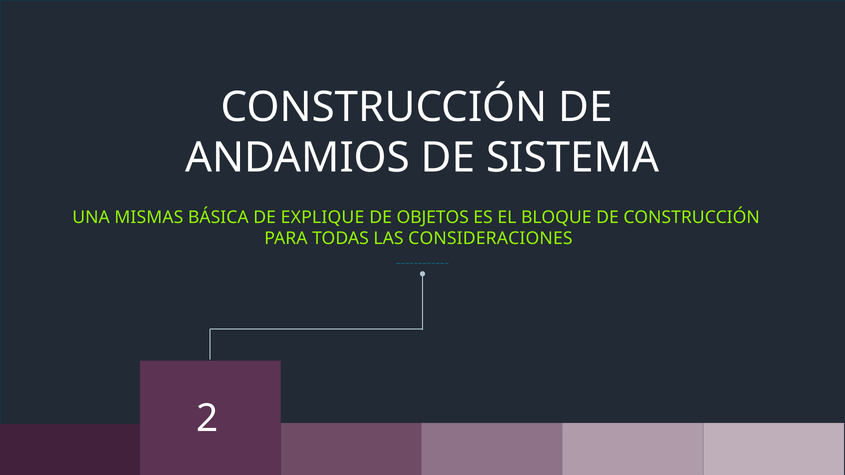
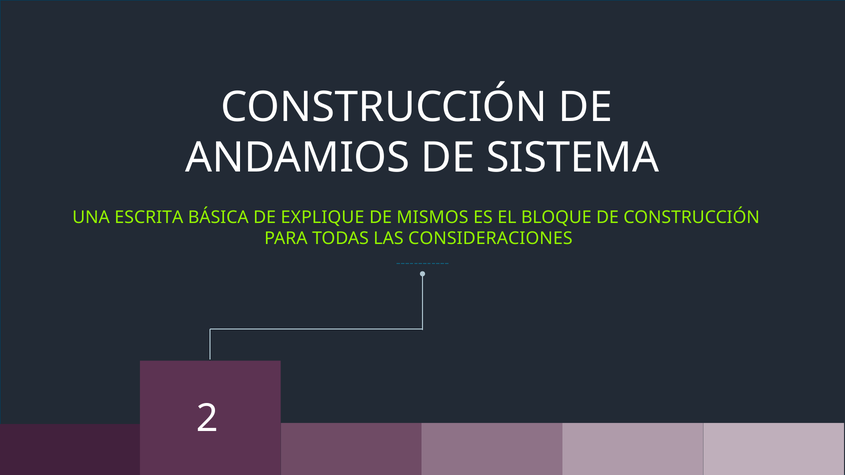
MISMAS: MISMAS -> ESCRITA
OBJETOS: OBJETOS -> MISMOS
